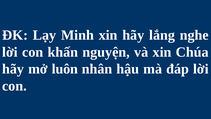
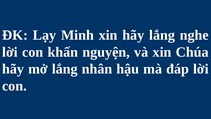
mở luôn: luôn -> lắng
